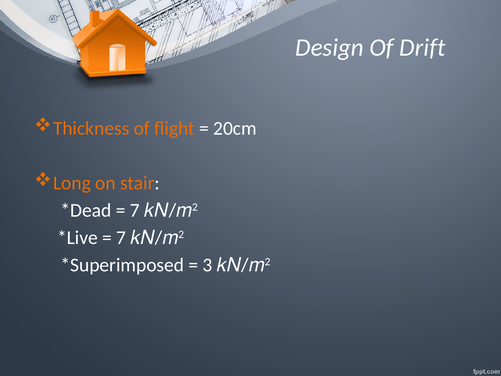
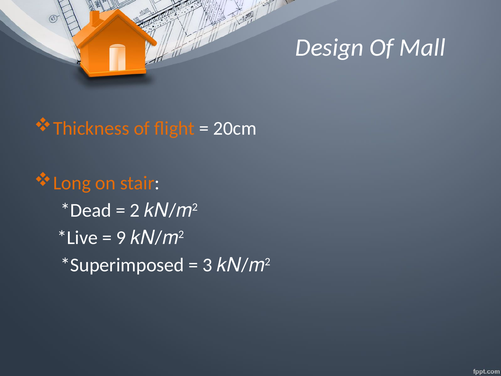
Drift: Drift -> Mall
7 at (135, 210): 7 -> 2
7 at (121, 237): 7 -> 9
